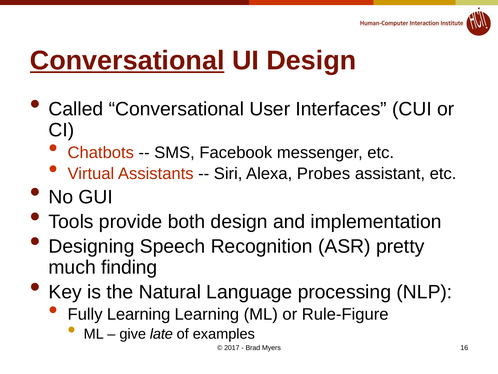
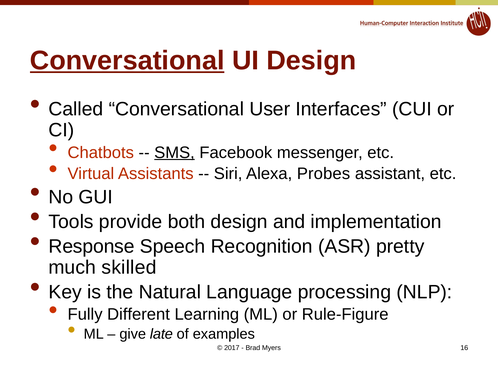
SMS underline: none -> present
Designing: Designing -> Response
finding: finding -> skilled
Fully Learning: Learning -> Different
